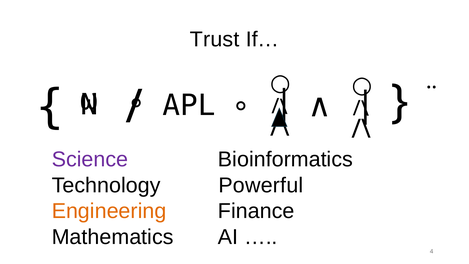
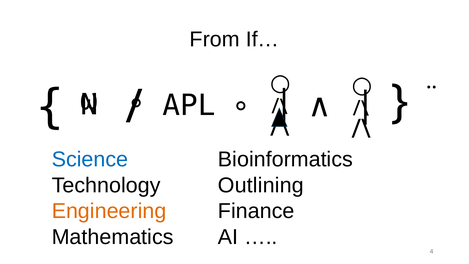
Trust: Trust -> From
Science colour: purple -> blue
Powerful: Powerful -> Outlining
